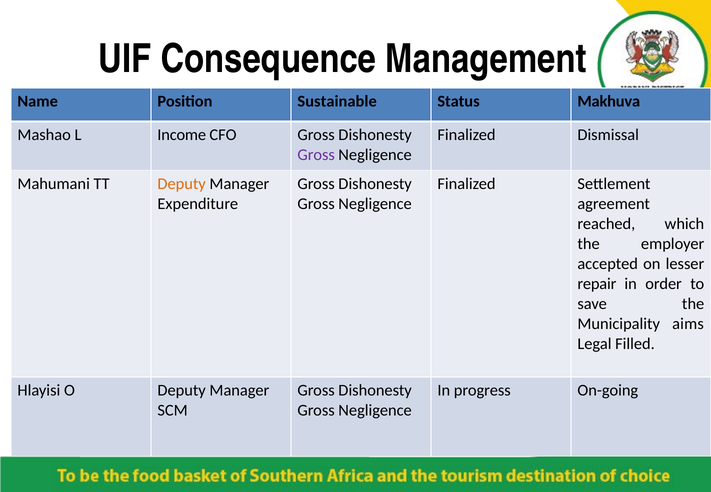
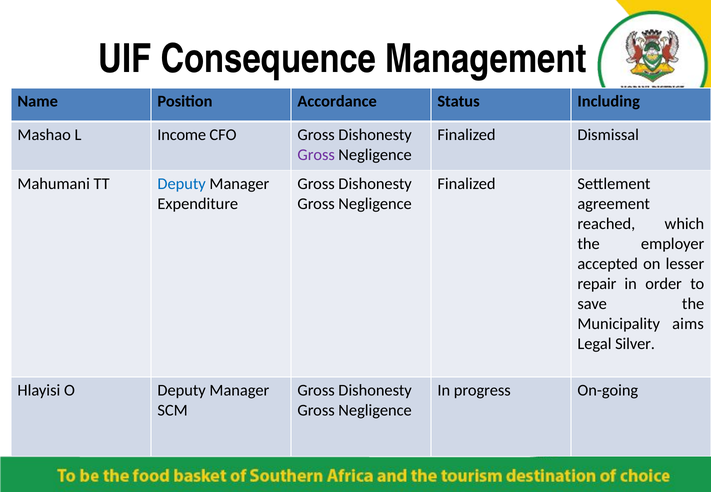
Sustainable: Sustainable -> Accordance
Makhuva: Makhuva -> Including
Deputy at (182, 184) colour: orange -> blue
Filled: Filled -> Silver
